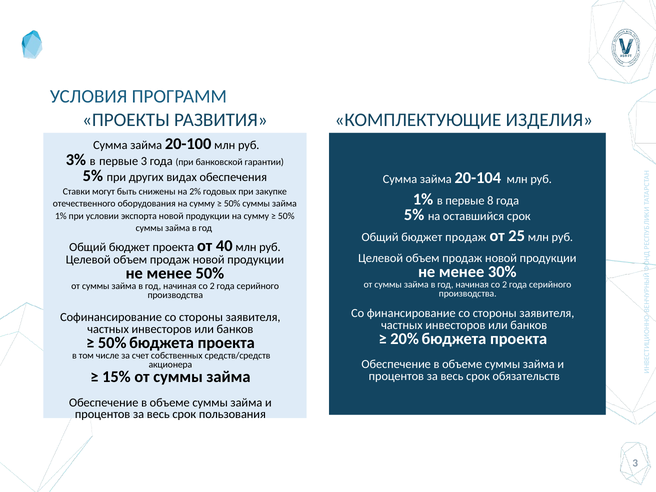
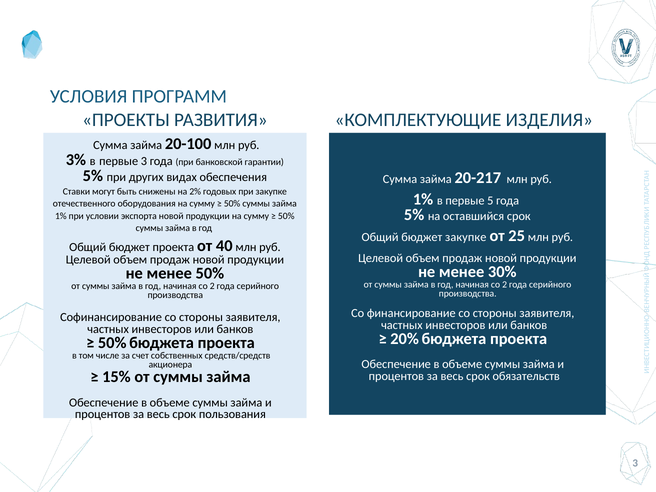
20-104: 20-104 -> 20-217
8: 8 -> 5
бюджет продаж: продаж -> закупке
